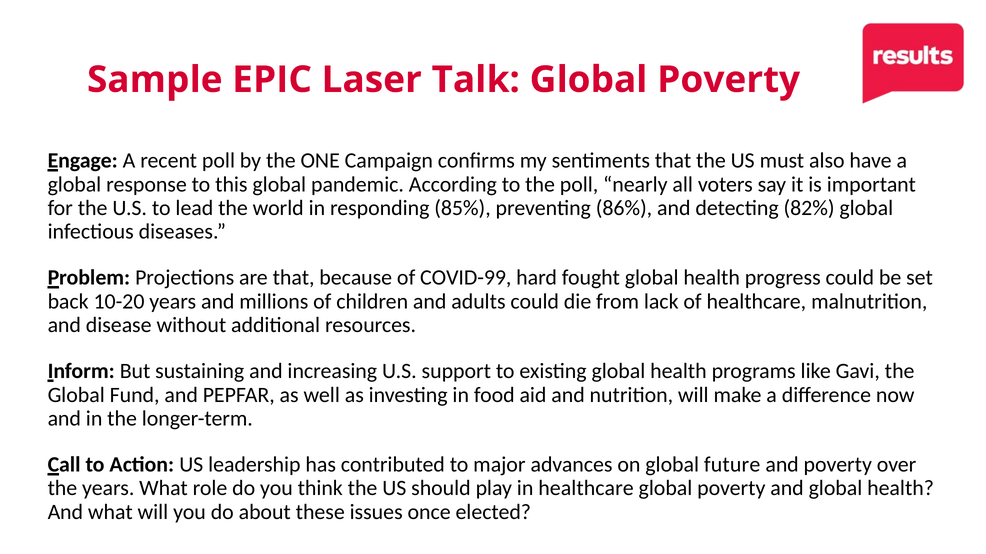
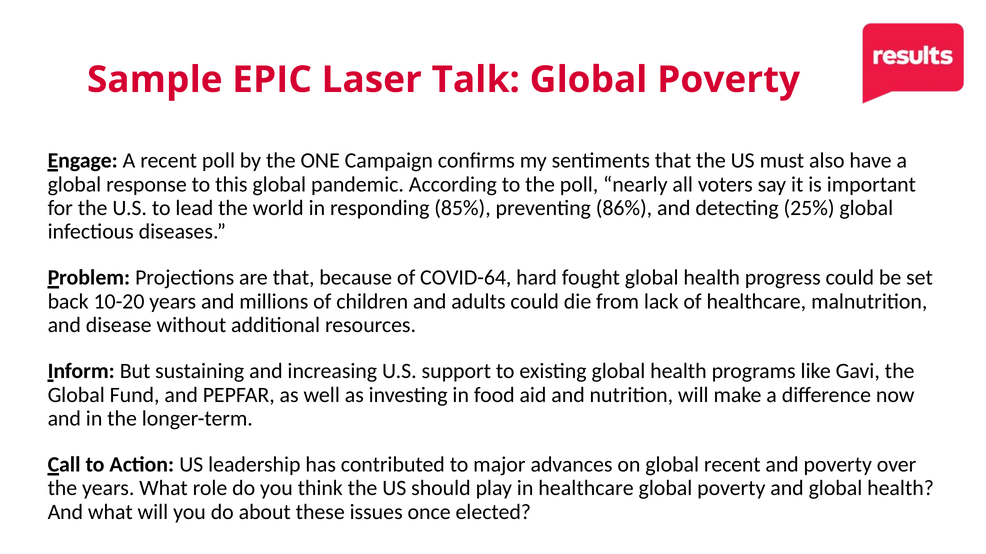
82%: 82% -> 25%
COVID-99: COVID-99 -> COVID-64
global future: future -> recent
